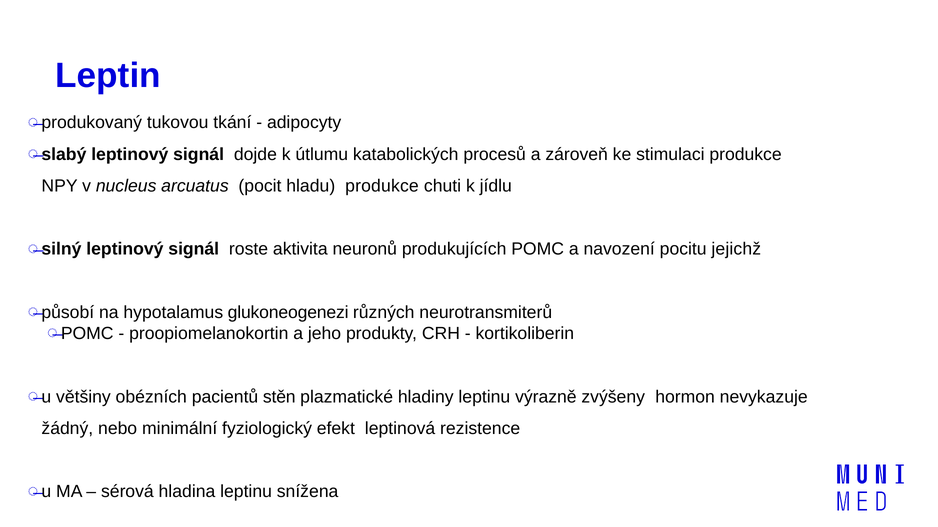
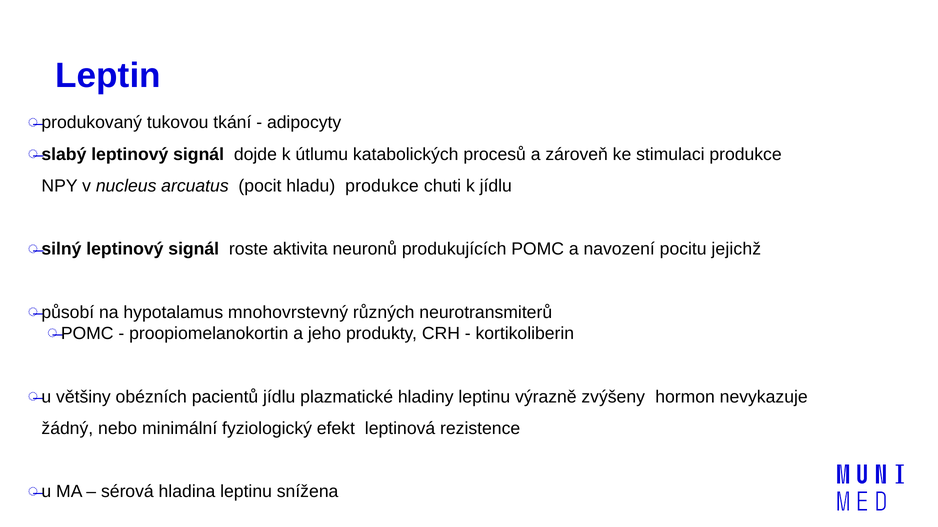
glukoneogenezi: glukoneogenezi -> mnohovrstevný
pacientů stěn: stěn -> jídlu
